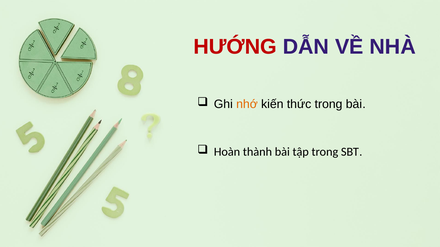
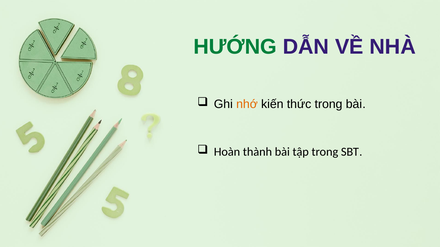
HƯỚNG colour: red -> green
